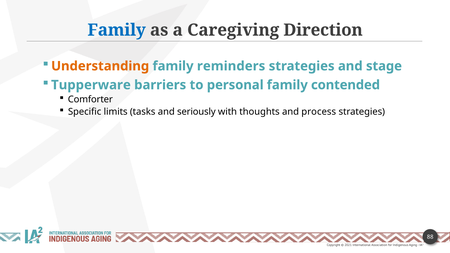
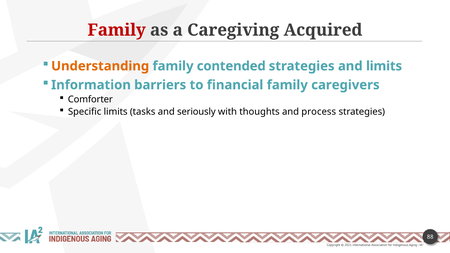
Family at (117, 30) colour: blue -> red
Direction: Direction -> Acquired
reminders: reminders -> contended
and stage: stage -> limits
Tupperware: Tupperware -> Information
personal: personal -> financial
contended: contended -> caregivers
